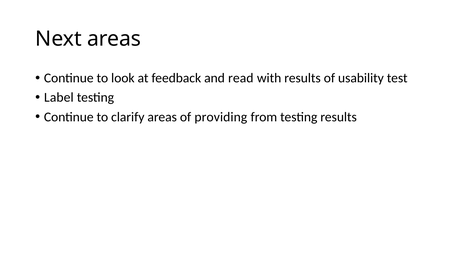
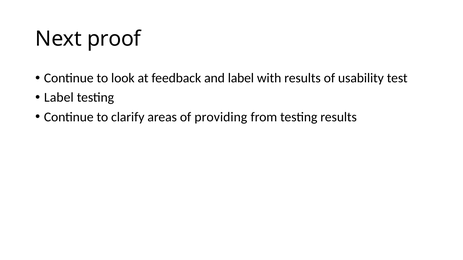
Next areas: areas -> proof
and read: read -> label
